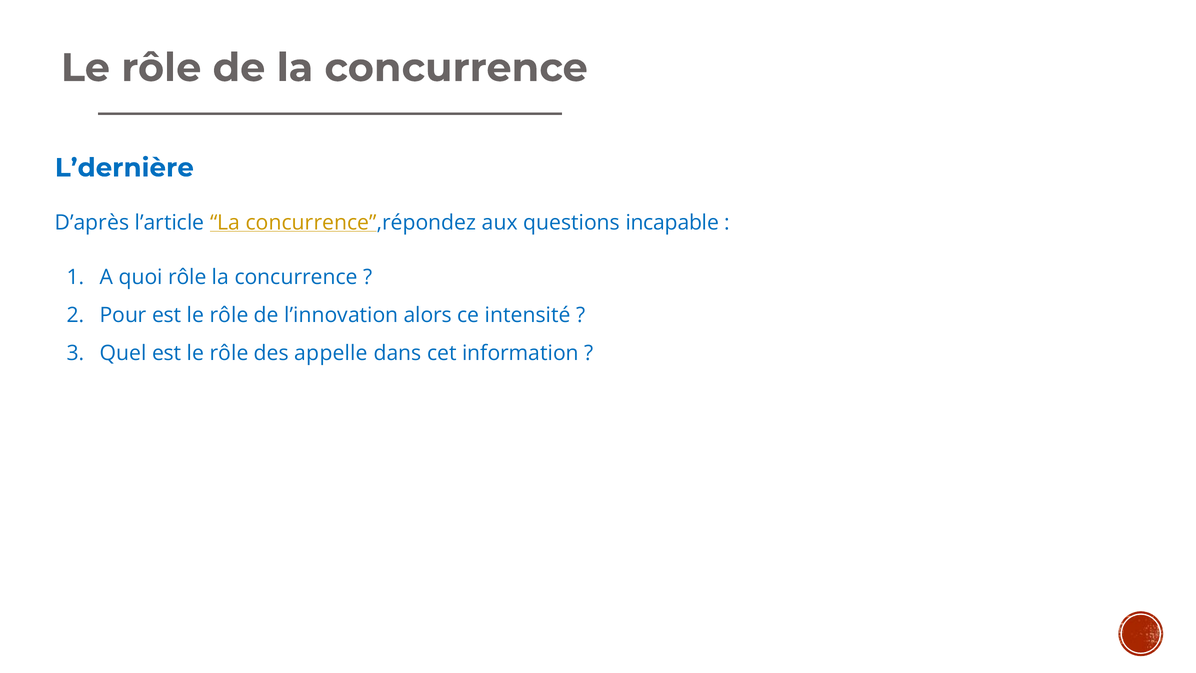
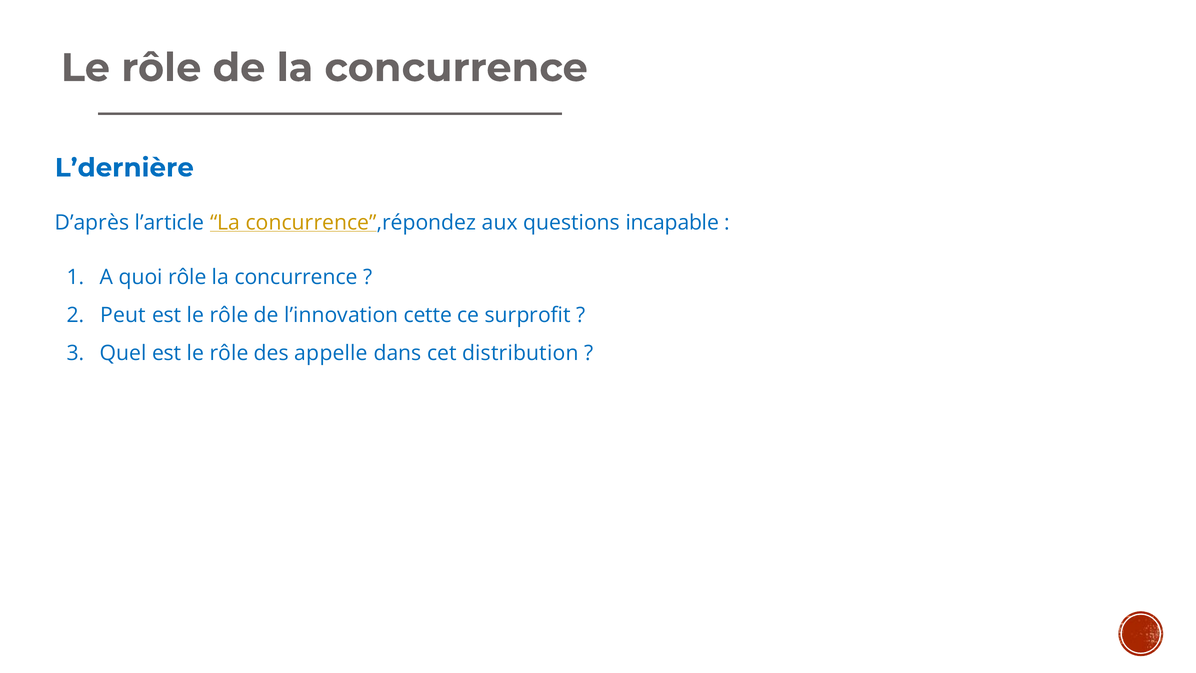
Pour: Pour -> Peut
alors: alors -> cette
intensité: intensité -> surprofit
information: information -> distribution
